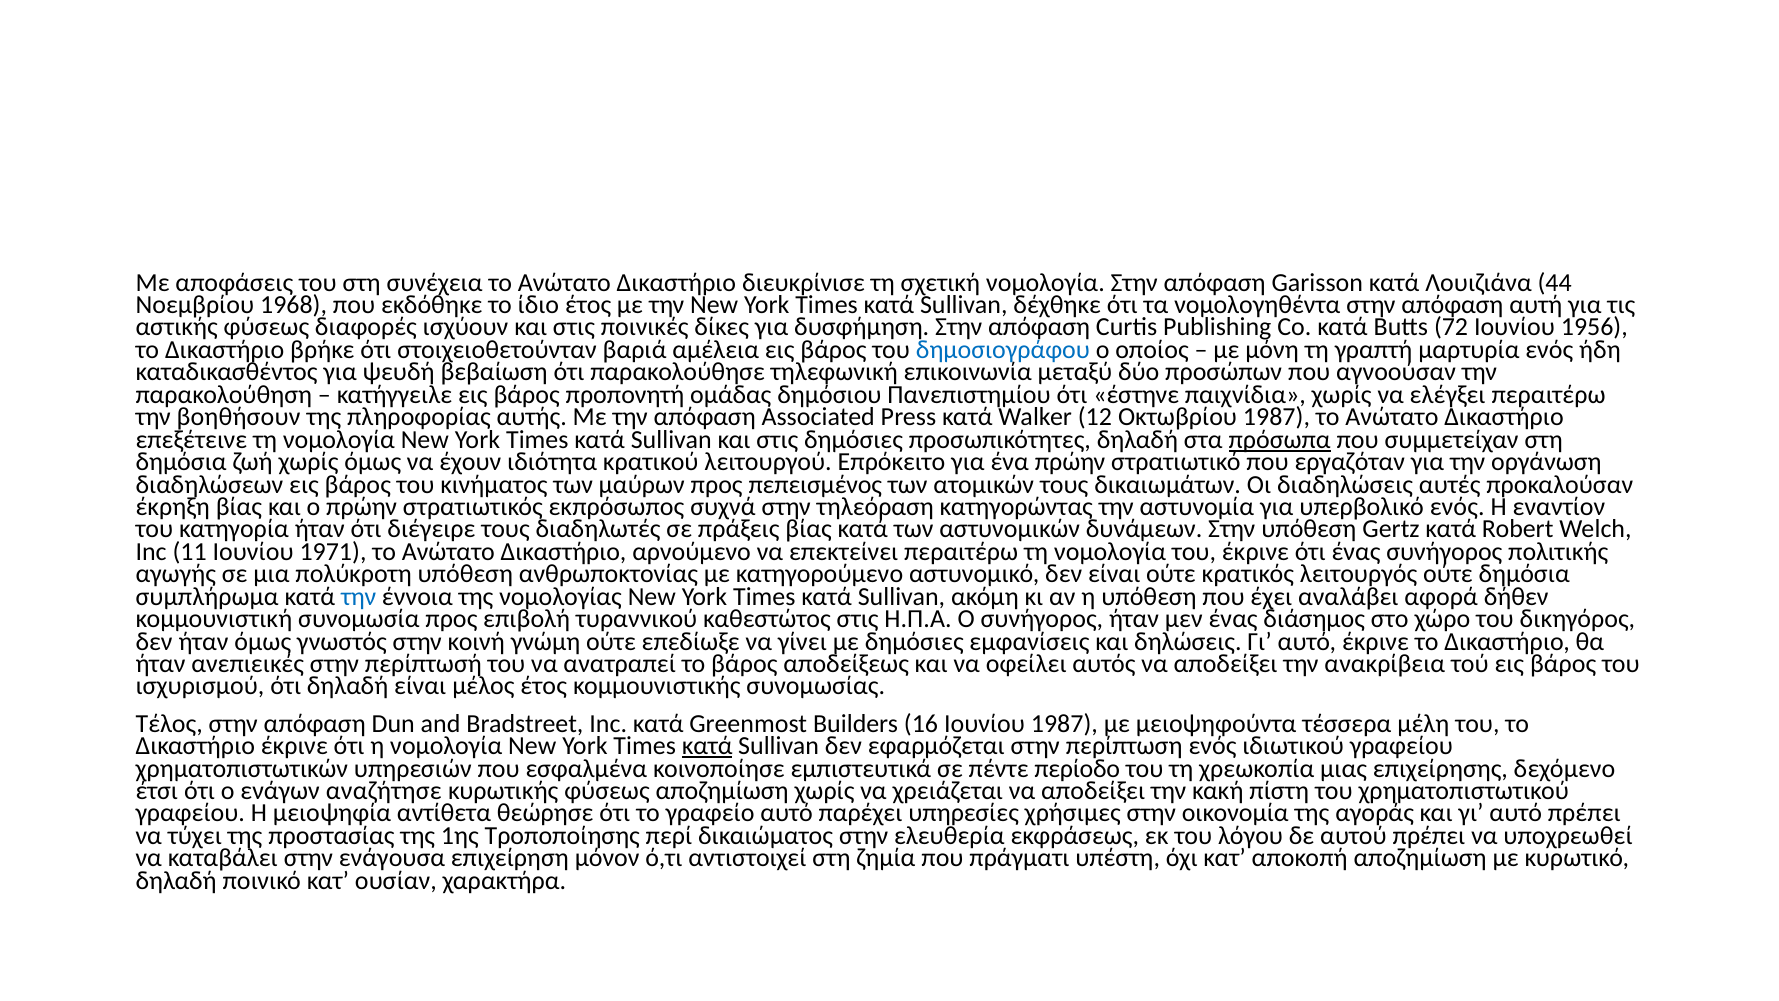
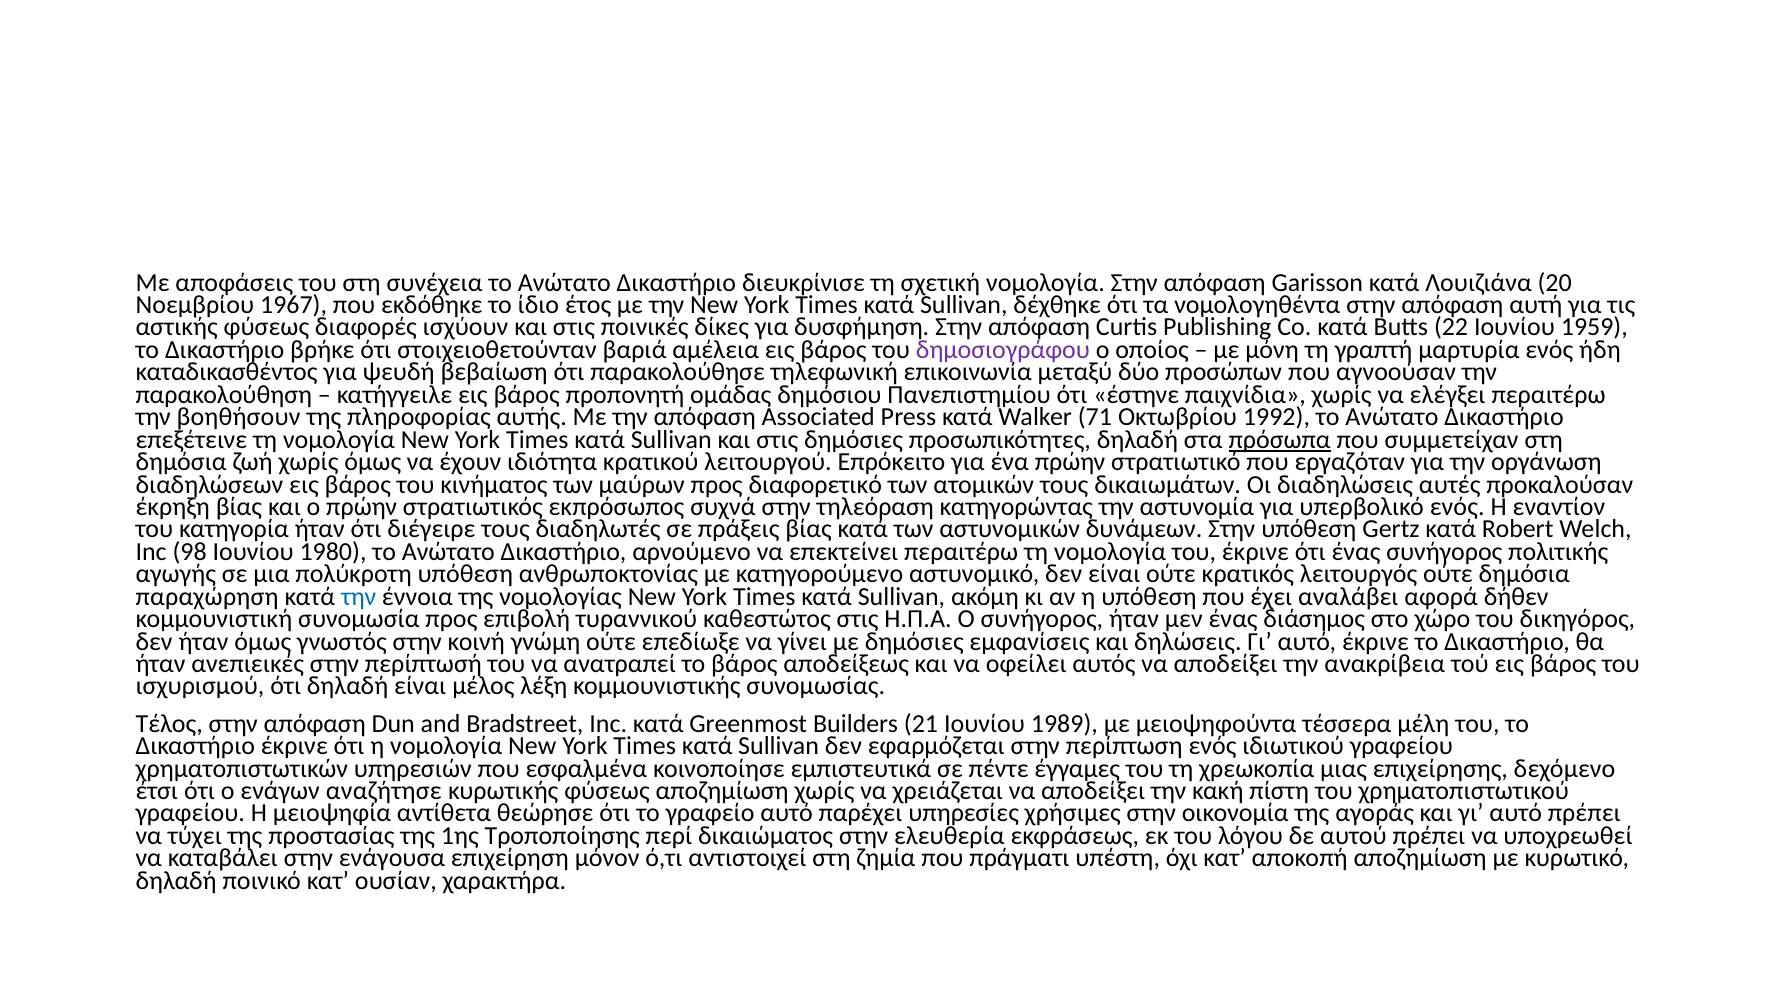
44: 44 -> 20
1968: 1968 -> 1967
72: 72 -> 22
1956: 1956 -> 1959
δημοσιογράφου colour: blue -> purple
12: 12 -> 71
Οκτωβρίου 1987: 1987 -> 1992
πεπεισμένος: πεπεισμένος -> διαφορετικό
11: 11 -> 98
1971: 1971 -> 1980
συμπλήρωμα: συμπλήρωμα -> παραχώρηση
μέλος έτος: έτος -> λέξη
16: 16 -> 21
Ιουνίου 1987: 1987 -> 1989
κατά at (707, 746) underline: present -> none
περίοδο: περίοδο -> έγγαμες
